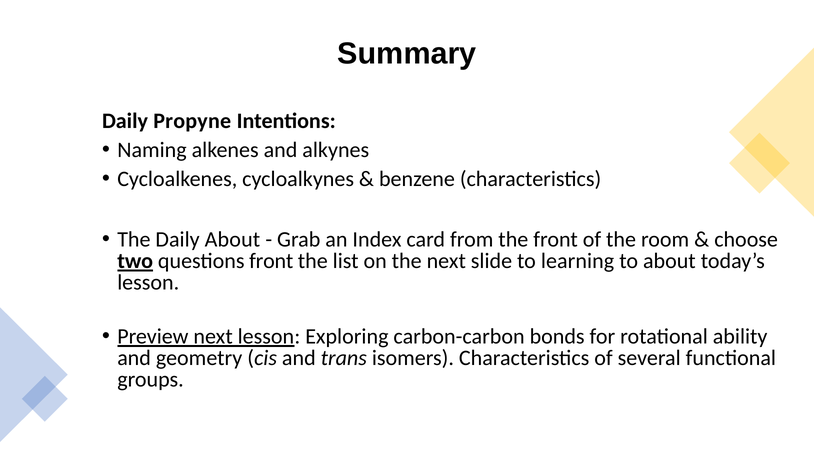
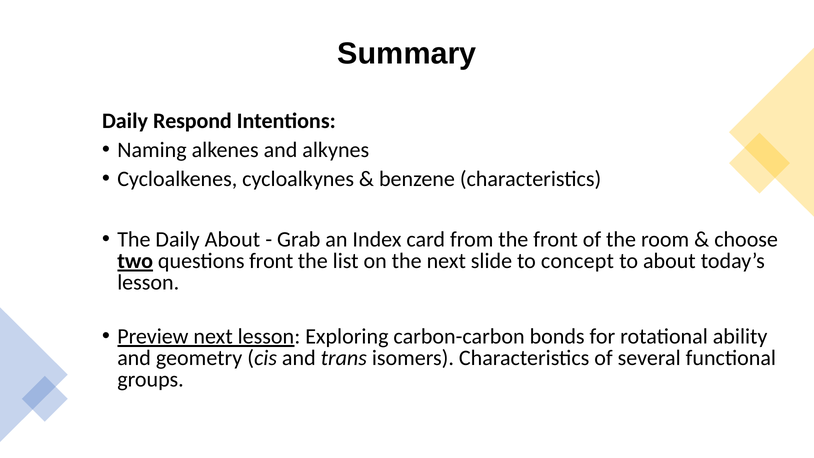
Propyne: Propyne -> Respond
learning: learning -> concept
